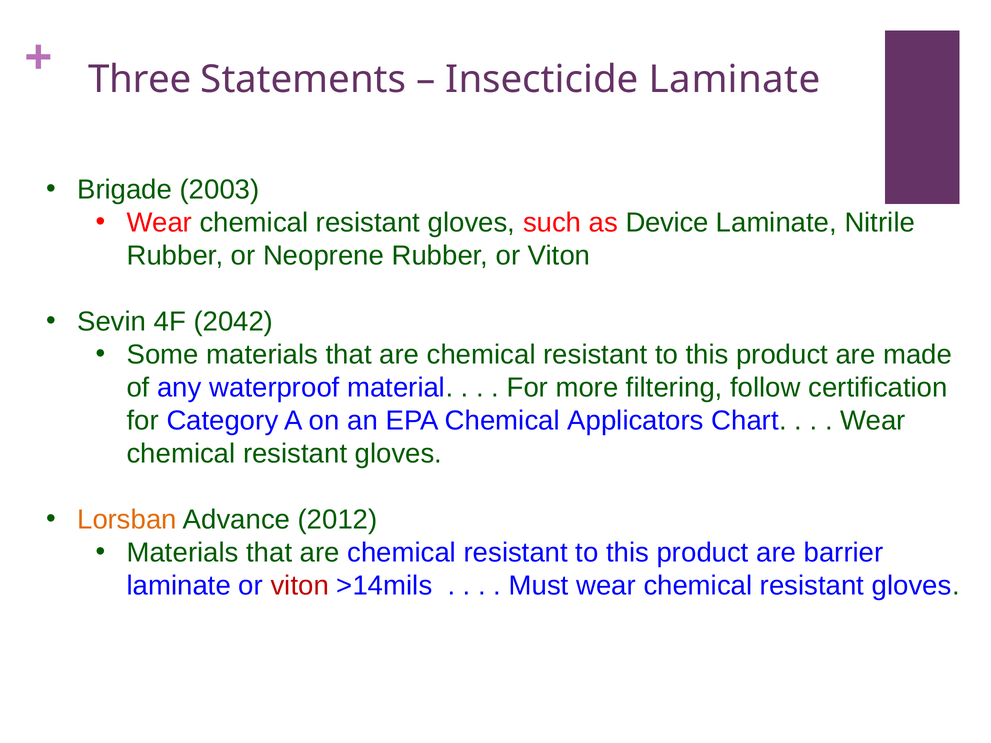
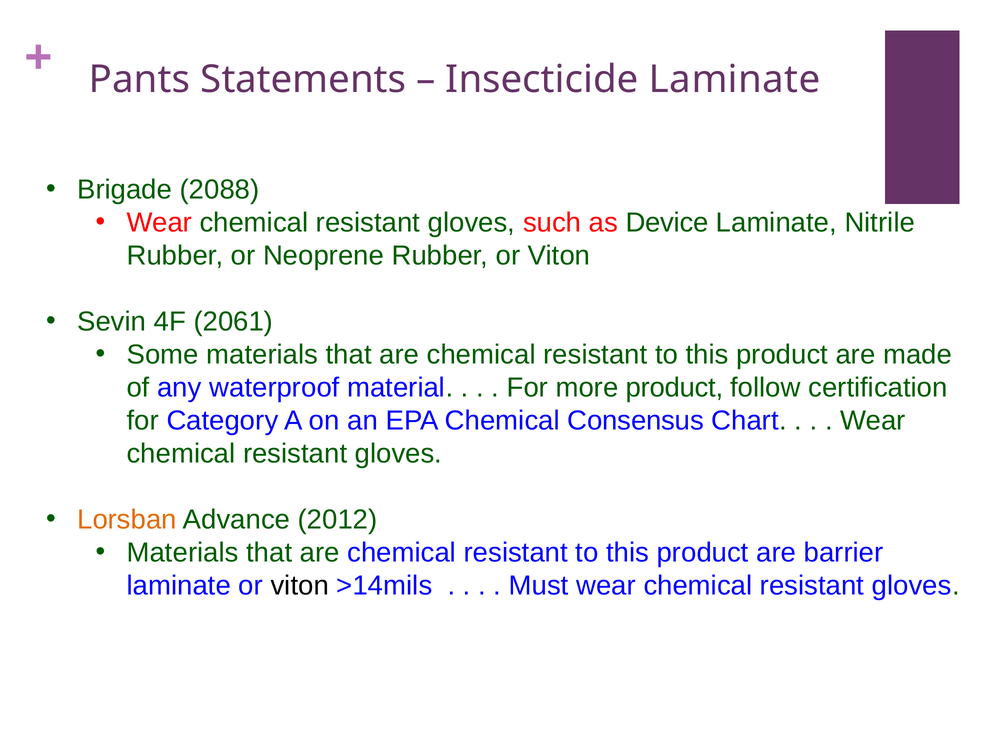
Three: Three -> Pants
2003: 2003 -> 2088
2042: 2042 -> 2061
more filtering: filtering -> product
Applicators: Applicators -> Consensus
viton at (300, 586) colour: red -> black
